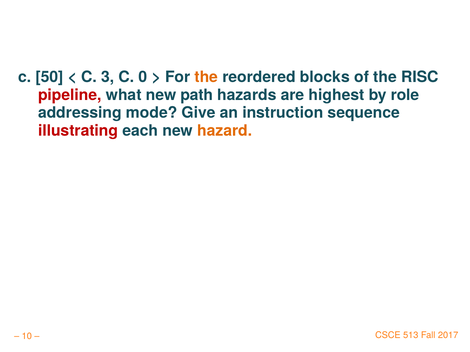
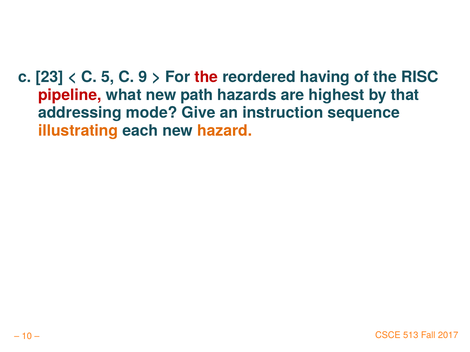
50: 50 -> 23
3: 3 -> 5
0: 0 -> 9
the at (206, 77) colour: orange -> red
blocks: blocks -> having
role: role -> that
illustrating colour: red -> orange
